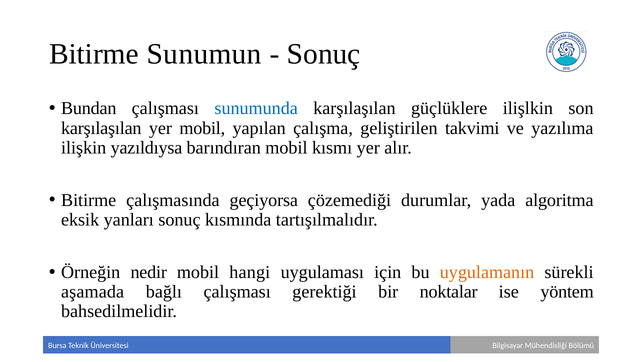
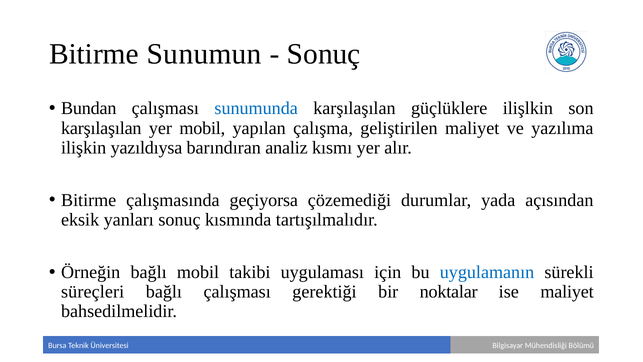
geliştirilen takvimi: takvimi -> maliyet
barındıran mobil: mobil -> analiz
algoritma: algoritma -> açısından
Örneğin nedir: nedir -> bağlı
hangi: hangi -> takibi
uygulamanın colour: orange -> blue
aşamada: aşamada -> süreçleri
ise yöntem: yöntem -> maliyet
